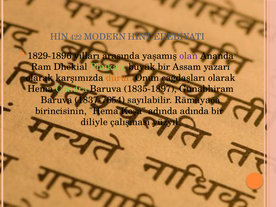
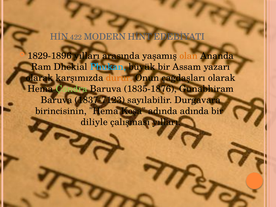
olan colour: purple -> orange
Phukan colour: light green -> light blue
1835-1897: 1835-1897 -> 1835-1876
1837-7654: 1837-7654 -> 1837-7123
Rāmāyaõa: Rāmāyaõa -> Durgavara
çalışması yüzyıl: yüzyıl -> yılları
